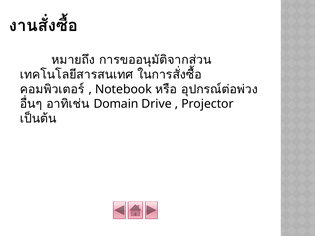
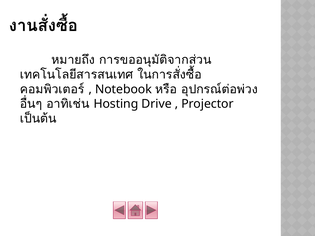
Domain: Domain -> Hosting
